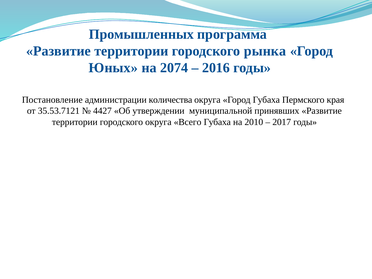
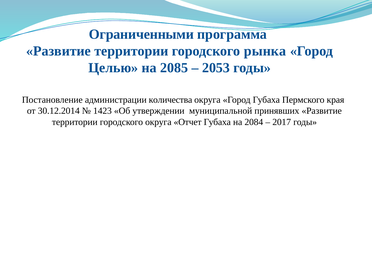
Промышленных: Промышленных -> Ограниченными
Юных: Юных -> Целью
2074: 2074 -> 2085
2016: 2016 -> 2053
35.53.7121: 35.53.7121 -> 30.12.2014
4427: 4427 -> 1423
Всего: Всего -> Отчет
2010: 2010 -> 2084
